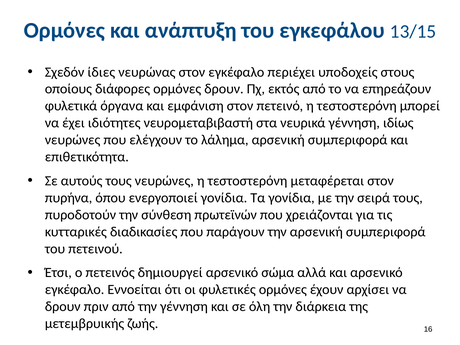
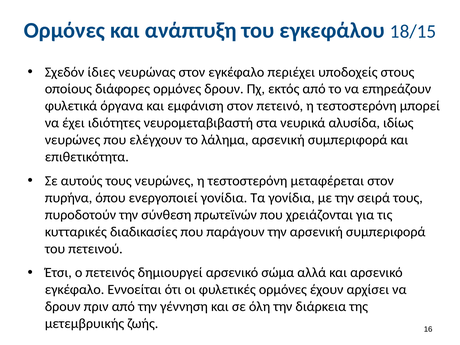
13/15: 13/15 -> 18/15
νευρικά γέννηση: γέννηση -> αλυσίδα
